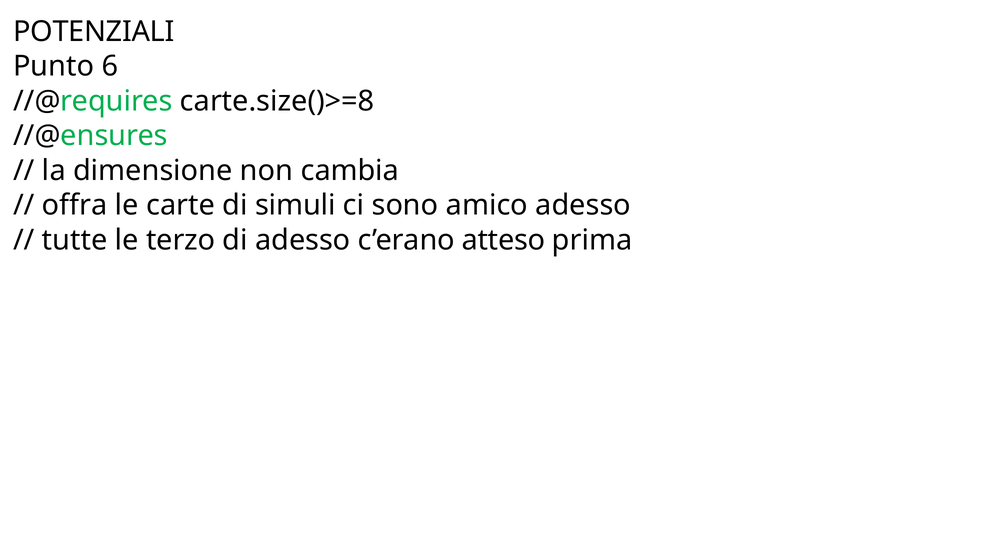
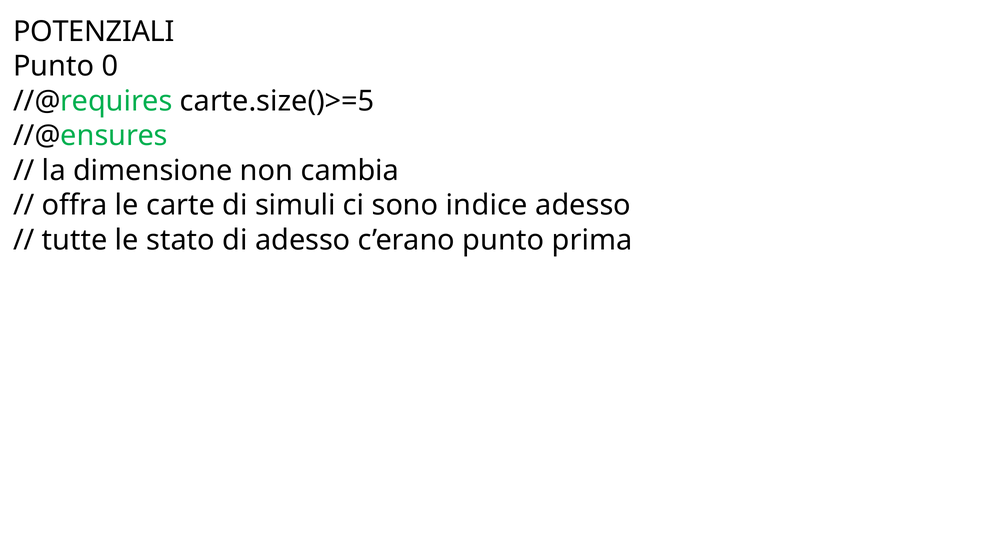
6: 6 -> 0
carte.size()>=8: carte.size()>=8 -> carte.size()>=5
amico: amico -> indice
terzo: terzo -> stato
c’erano atteso: atteso -> punto
